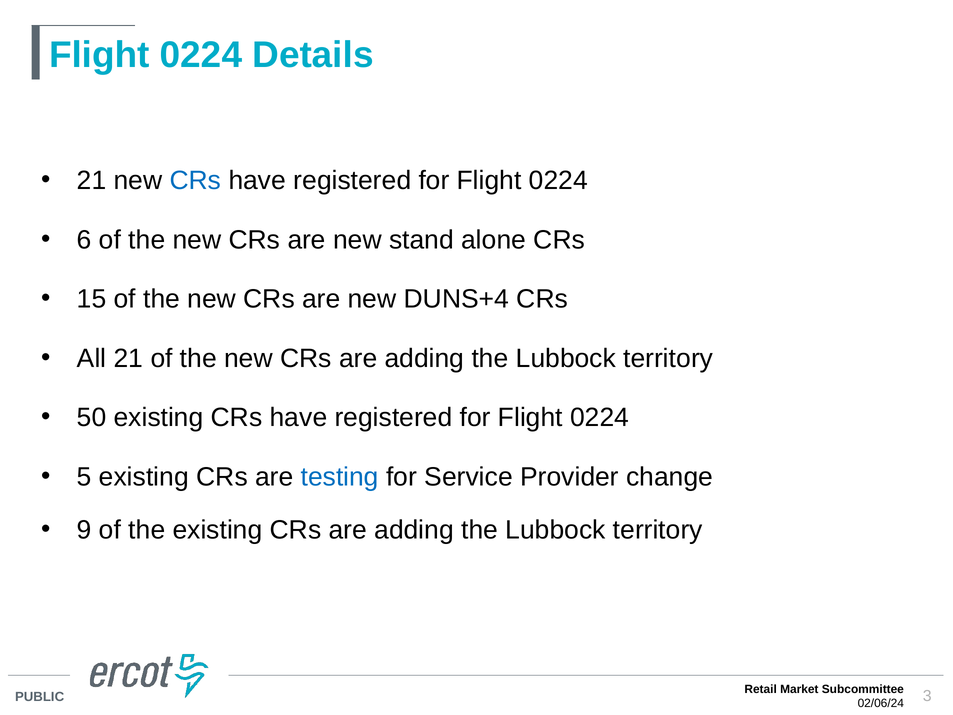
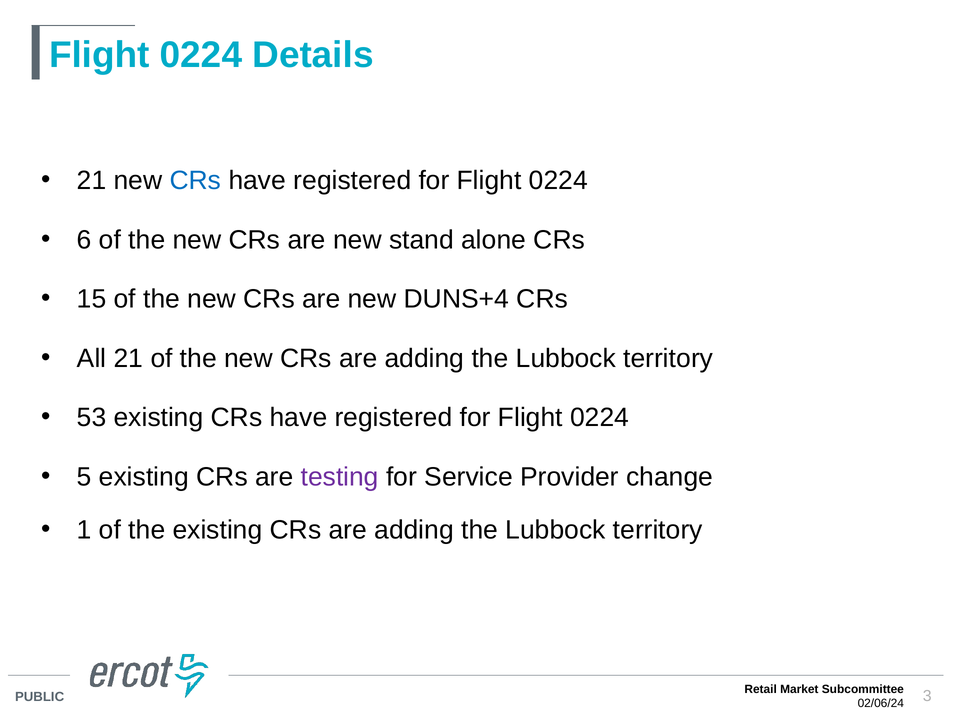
50: 50 -> 53
testing colour: blue -> purple
9: 9 -> 1
